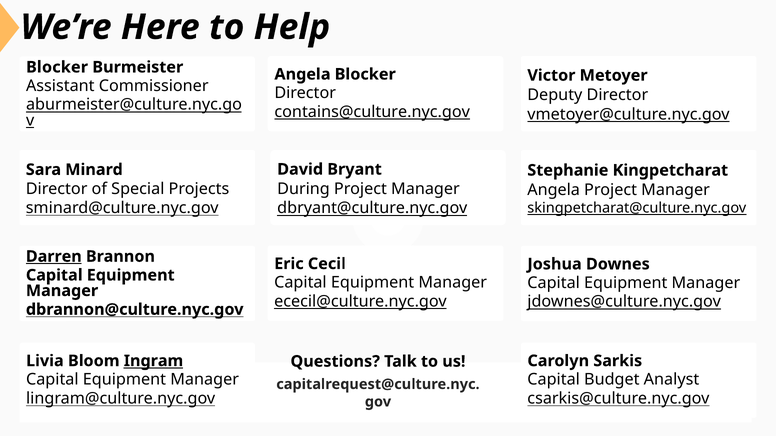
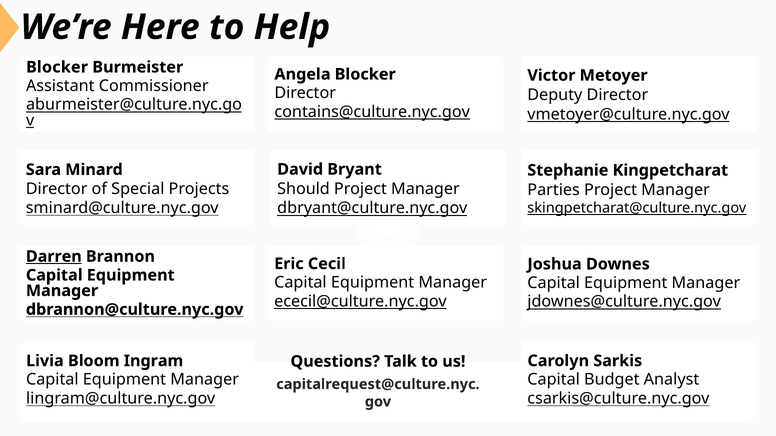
During: During -> Should
Angela at (554, 190): Angela -> Parties
Ingram underline: present -> none
